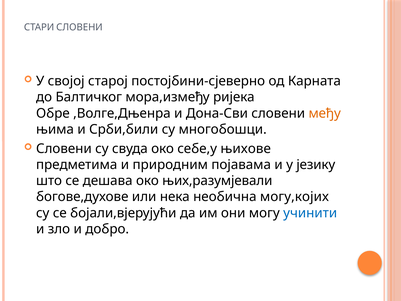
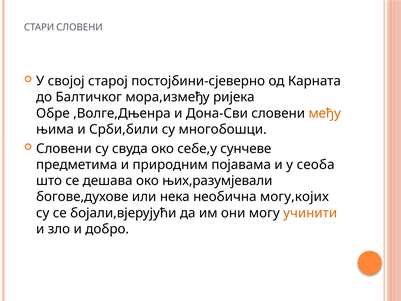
њихове: њихове -> сунчеве
језику: језику -> сеоба
учинити colour: blue -> orange
